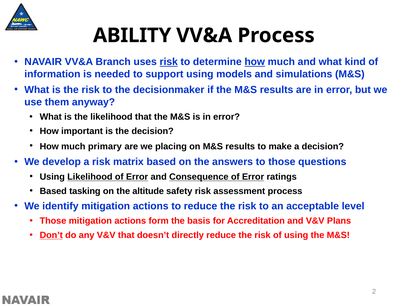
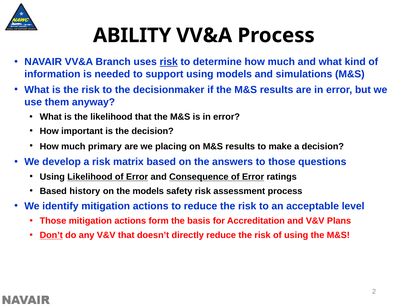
how at (255, 62) underline: present -> none
tasking: tasking -> history
the altitude: altitude -> models
